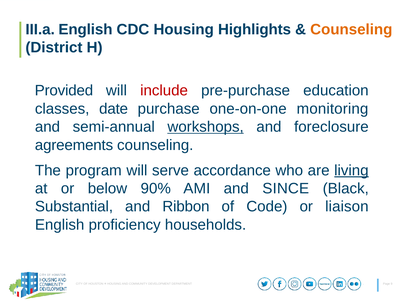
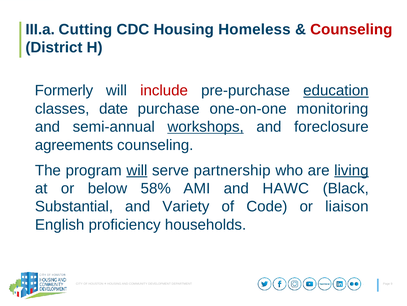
III.a English: English -> Cutting
Highlights: Highlights -> Homeless
Counseling at (351, 29) colour: orange -> red
Provided: Provided -> Formerly
education underline: none -> present
will at (137, 170) underline: none -> present
accordance: accordance -> partnership
90%: 90% -> 58%
SINCE: SINCE -> HAWC
Ribbon: Ribbon -> Variety
